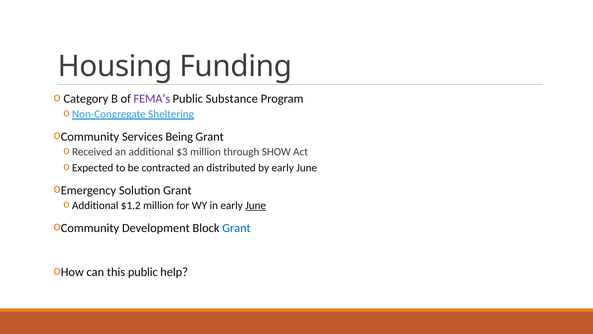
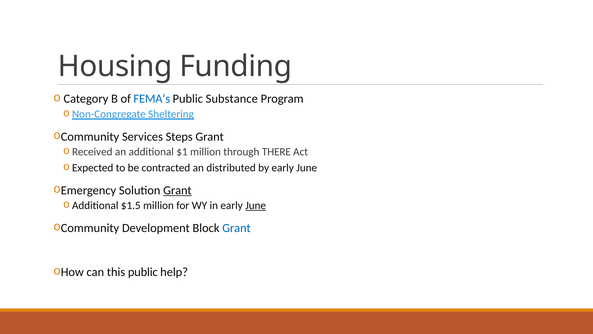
FEMA’s colour: purple -> blue
Being: Being -> Steps
$3: $3 -> $1
SHOW: SHOW -> THERE
Grant at (177, 190) underline: none -> present
$1.2: $1.2 -> $1.5
